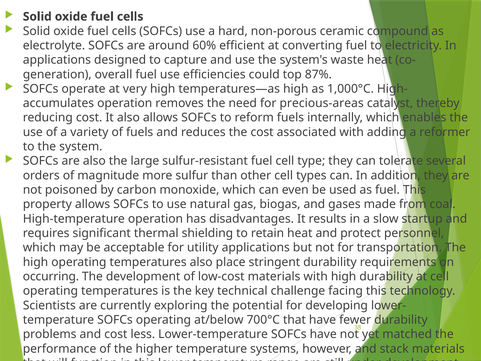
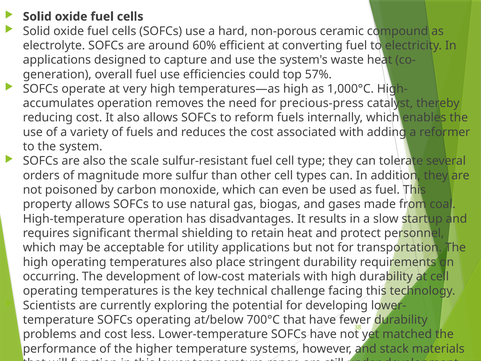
87%: 87% -> 57%
precious-areas: precious-areas -> precious-press
large: large -> scale
